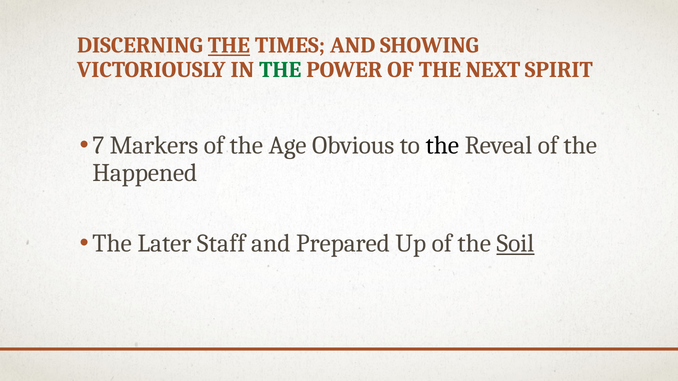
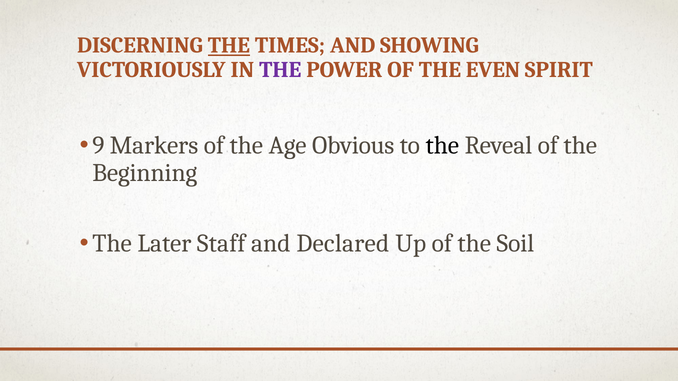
THE at (280, 70) colour: green -> purple
NEXT: NEXT -> EVEN
7: 7 -> 9
Happened: Happened -> Beginning
Prepared: Prepared -> Declared
Soil underline: present -> none
